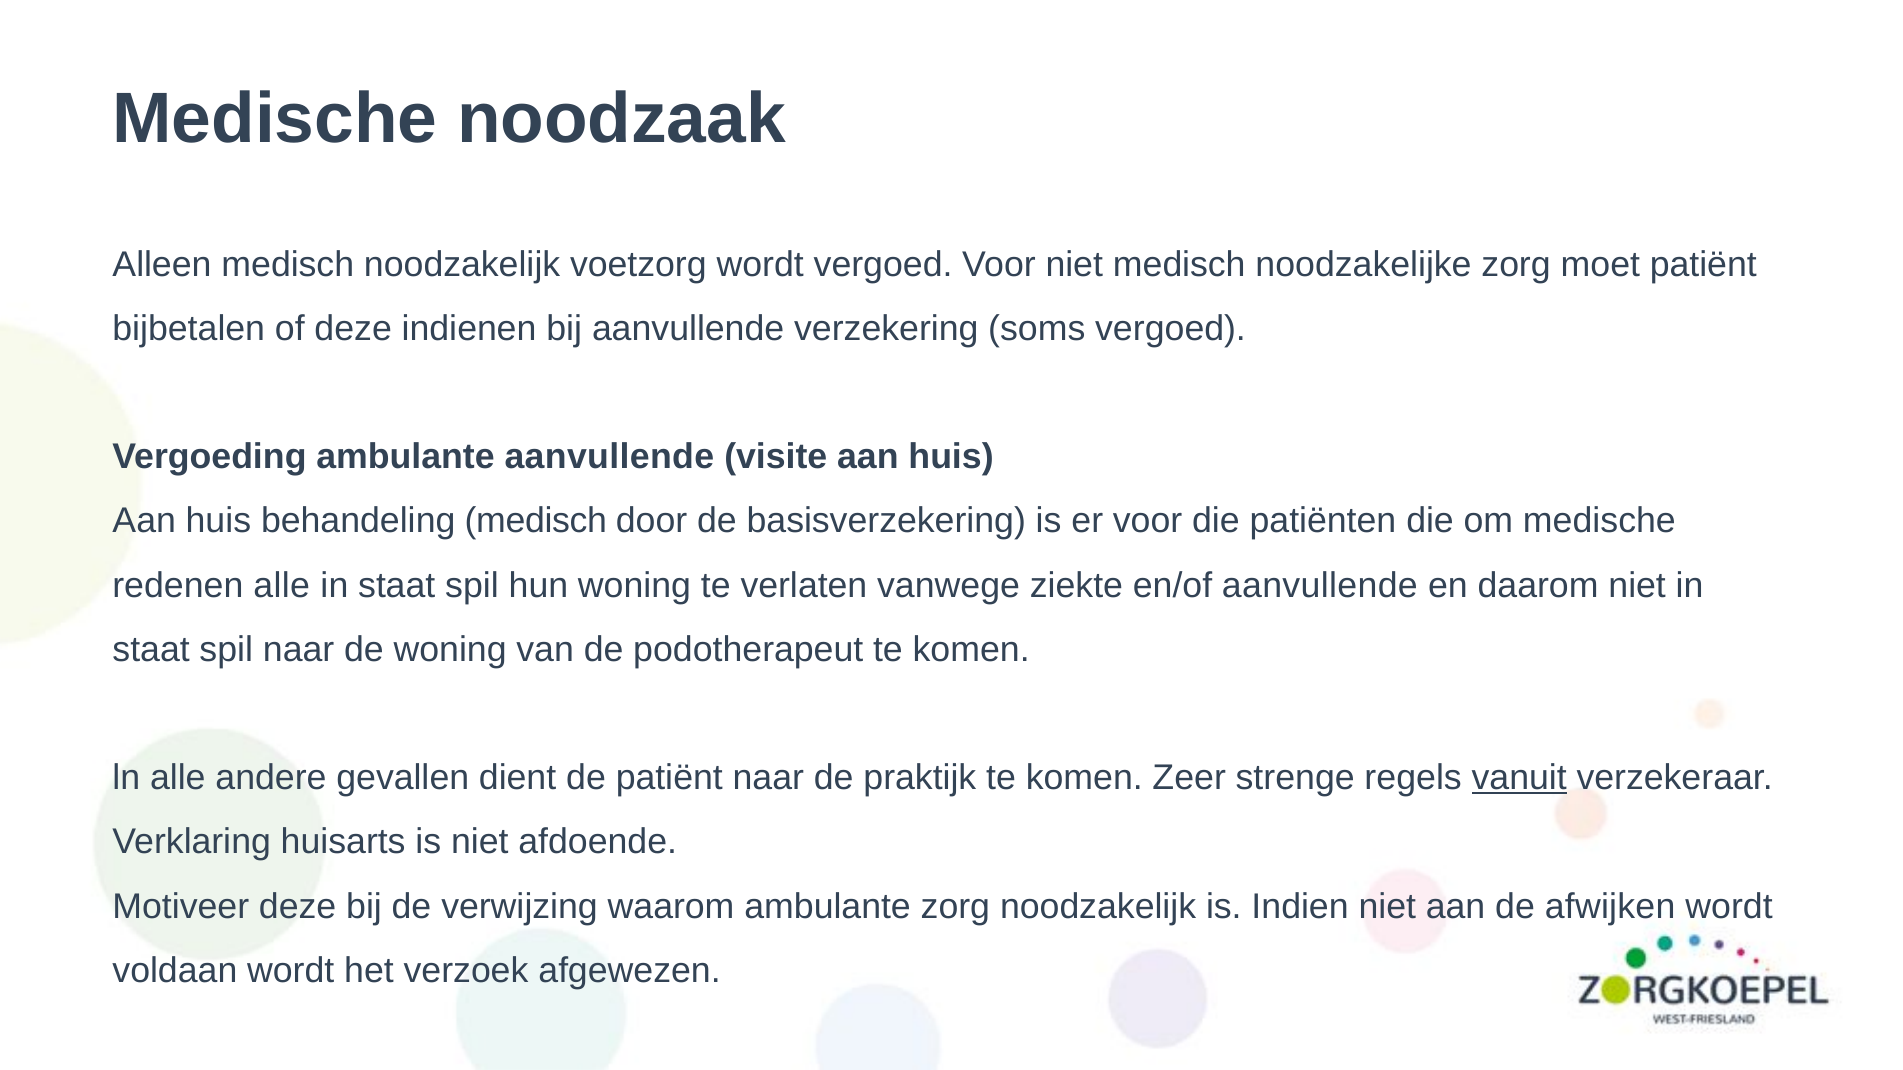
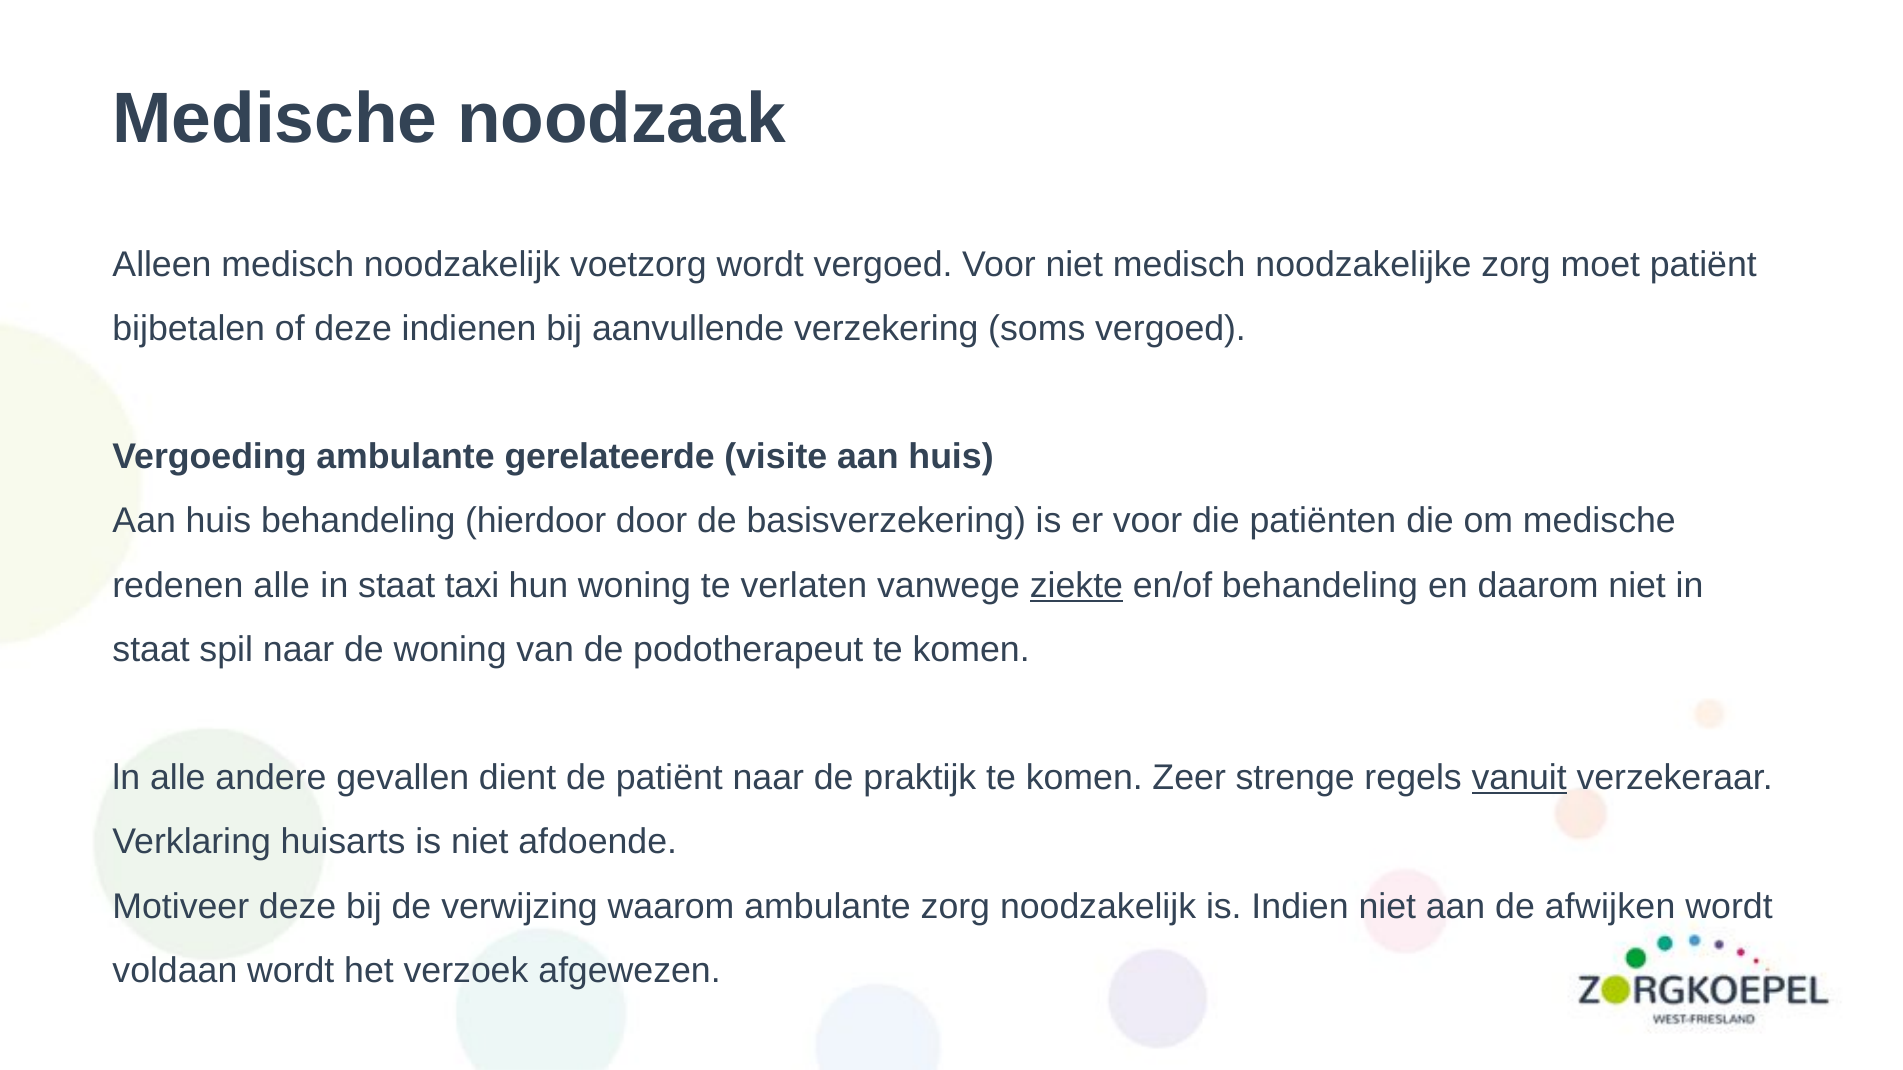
ambulante aanvullende: aanvullende -> gerelateerde
behandeling medisch: medisch -> hierdoor
spil at (472, 586): spil -> taxi
ziekte underline: none -> present
en/of aanvullende: aanvullende -> behandeling
